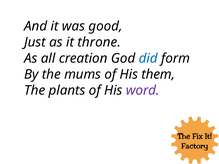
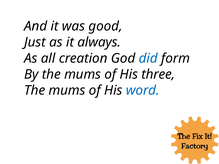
throne: throne -> always
them: them -> three
plants at (67, 91): plants -> mums
word colour: purple -> blue
